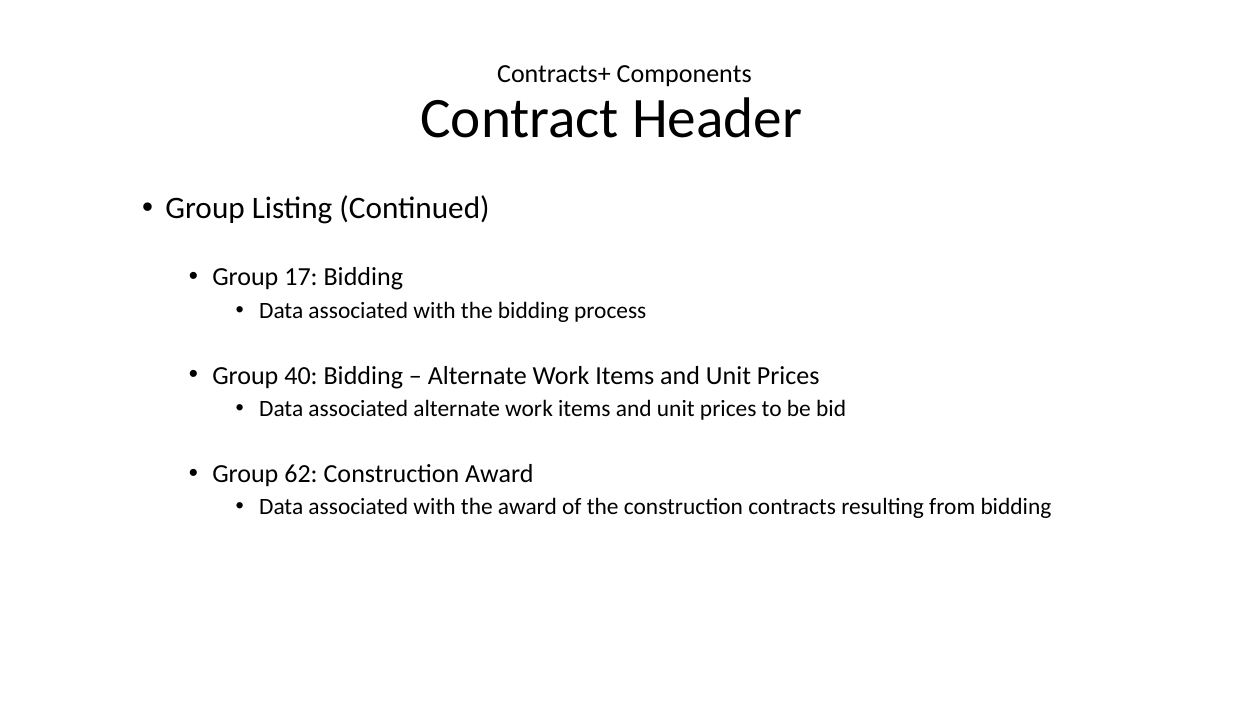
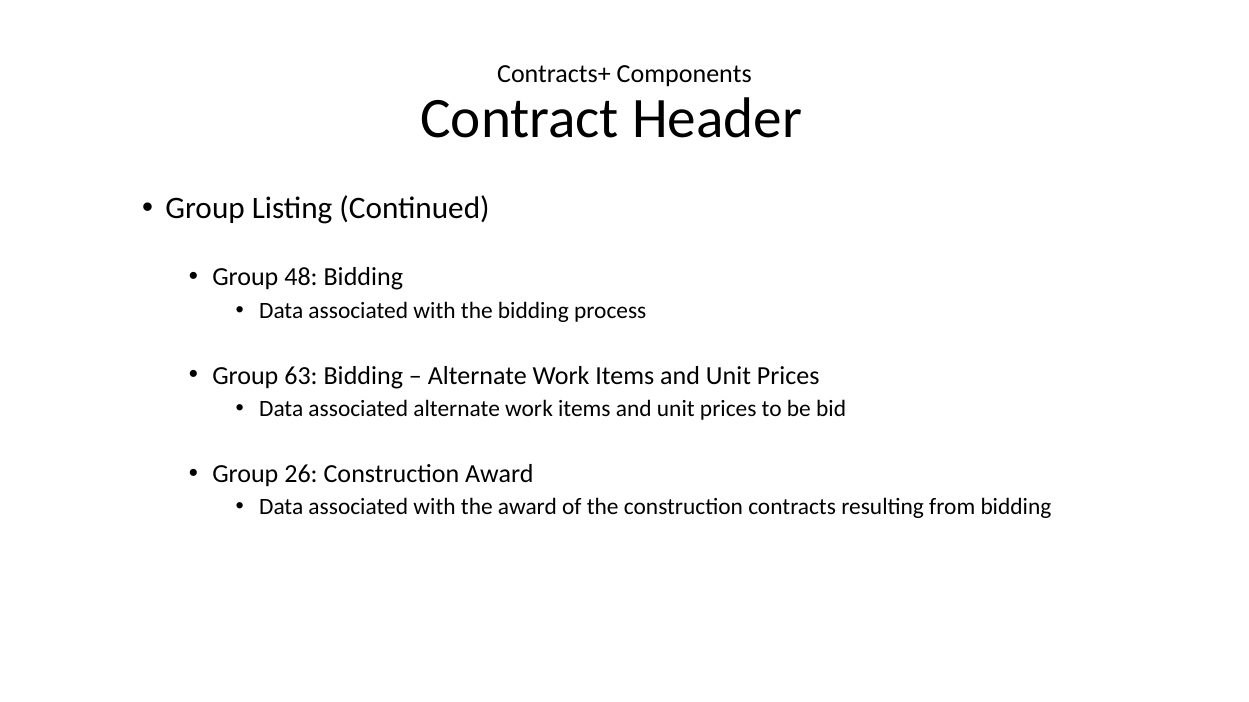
17: 17 -> 48
40: 40 -> 63
62: 62 -> 26
